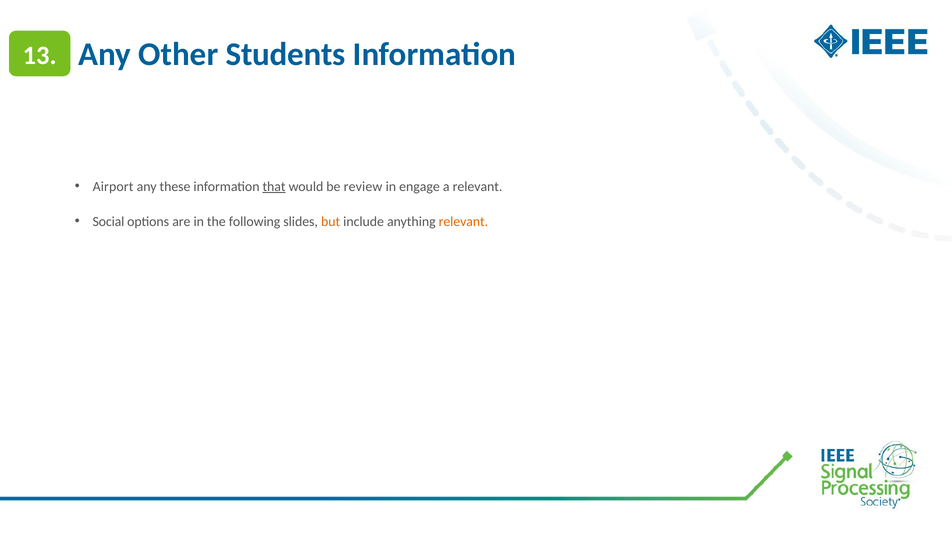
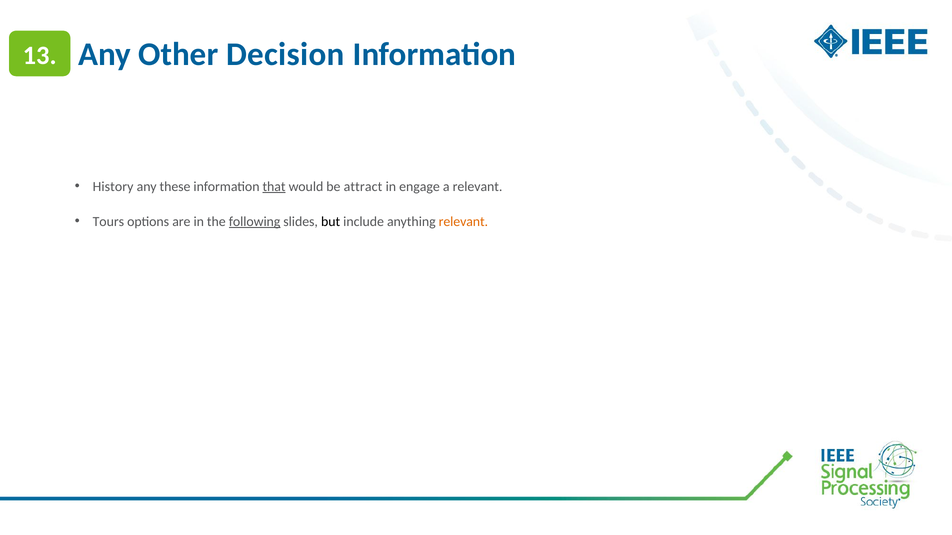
Students: Students -> Decision
Airport: Airport -> History
review: review -> attract
Social: Social -> Tours
following underline: none -> present
but colour: orange -> black
